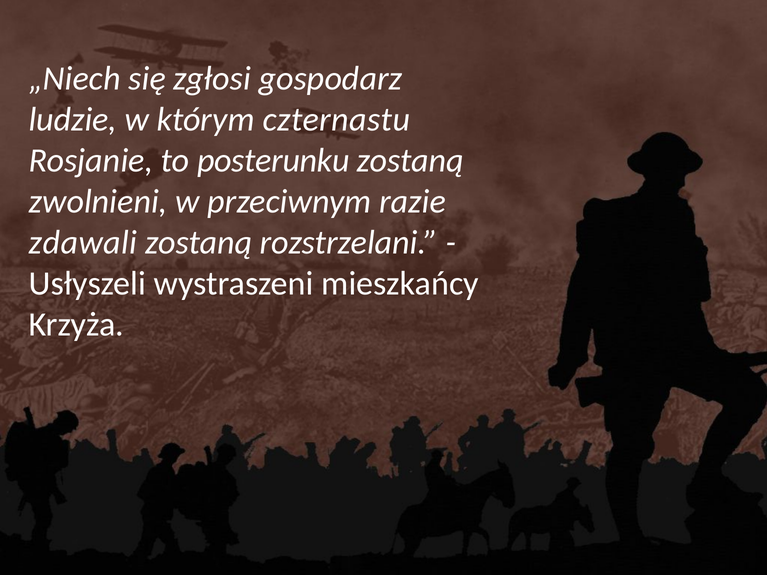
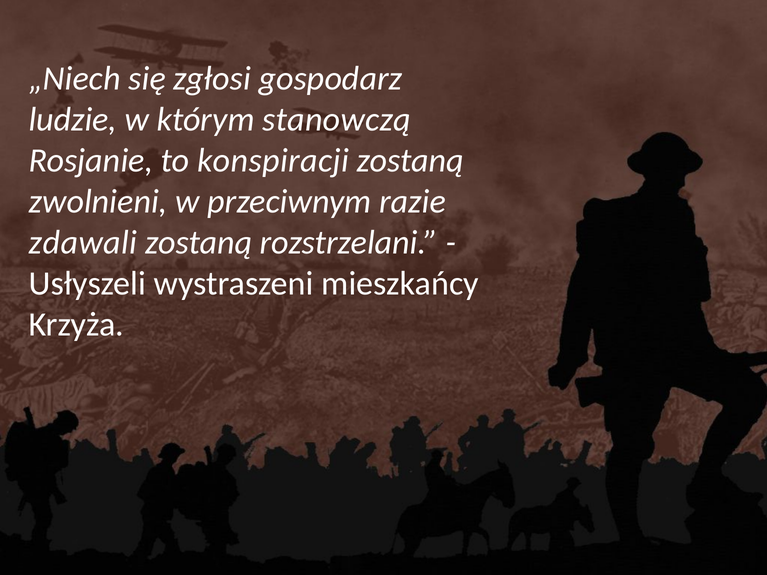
czternastu: czternastu -> stanowczą
posterunku: posterunku -> konspiracji
